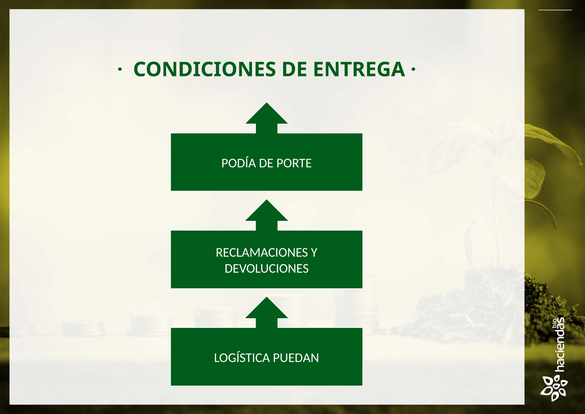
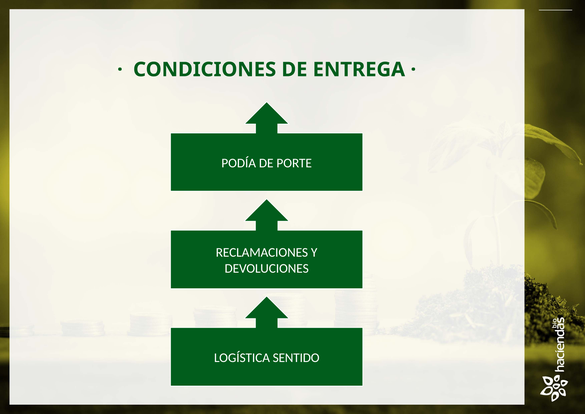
PUEDAN: PUEDAN -> SENTIDO
